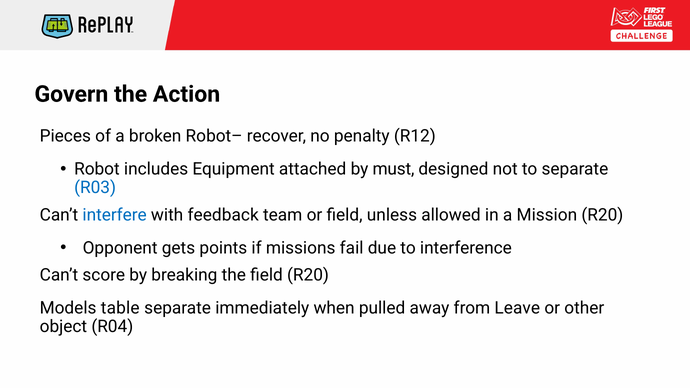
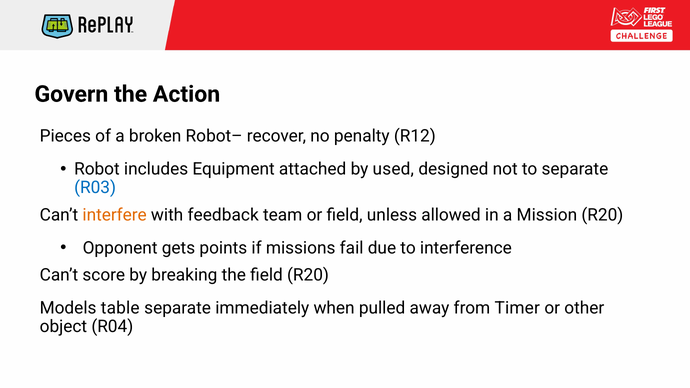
must: must -> used
interfere colour: blue -> orange
Leave: Leave -> Timer
